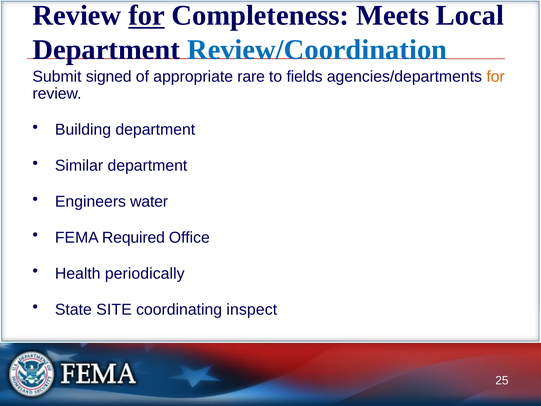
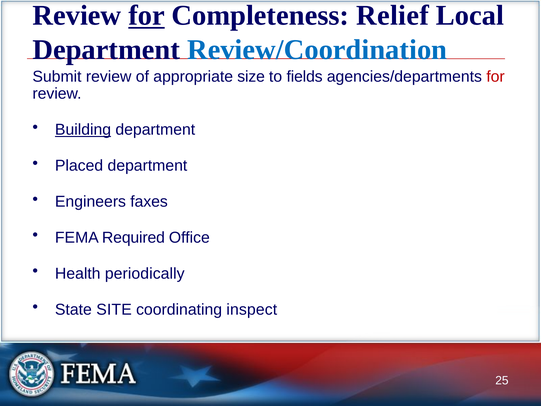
Meets: Meets -> Relief
Submit signed: signed -> review
rare: rare -> size
for at (496, 76) colour: orange -> red
Building underline: none -> present
Similar: Similar -> Placed
water: water -> faxes
